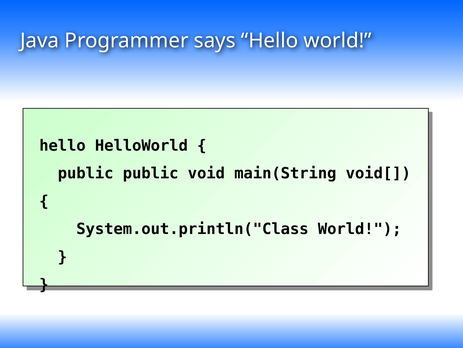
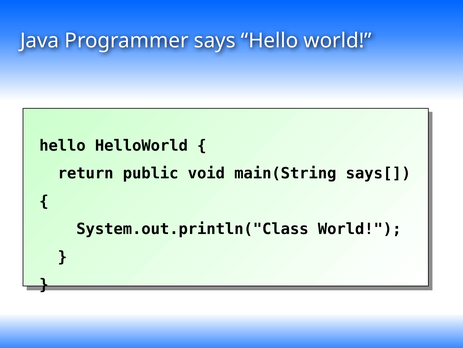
public at (86, 173): public -> return
void[: void[ -> says[
